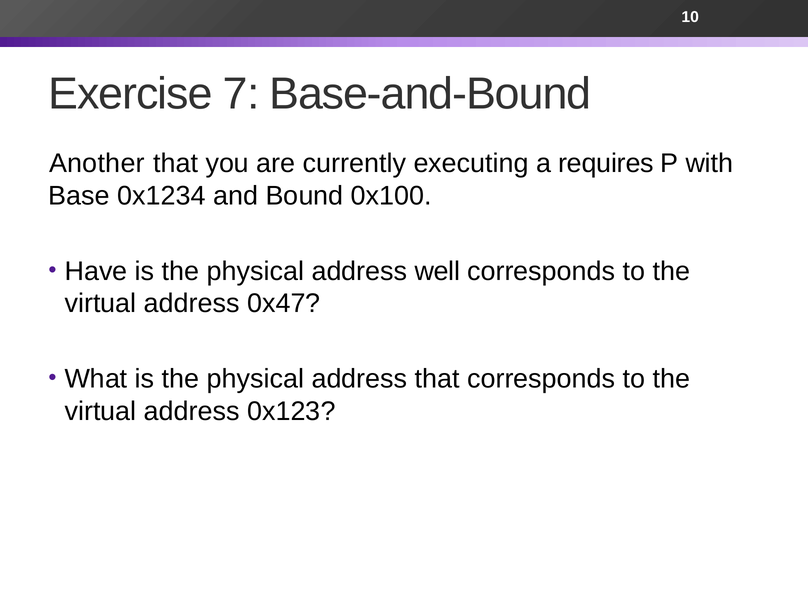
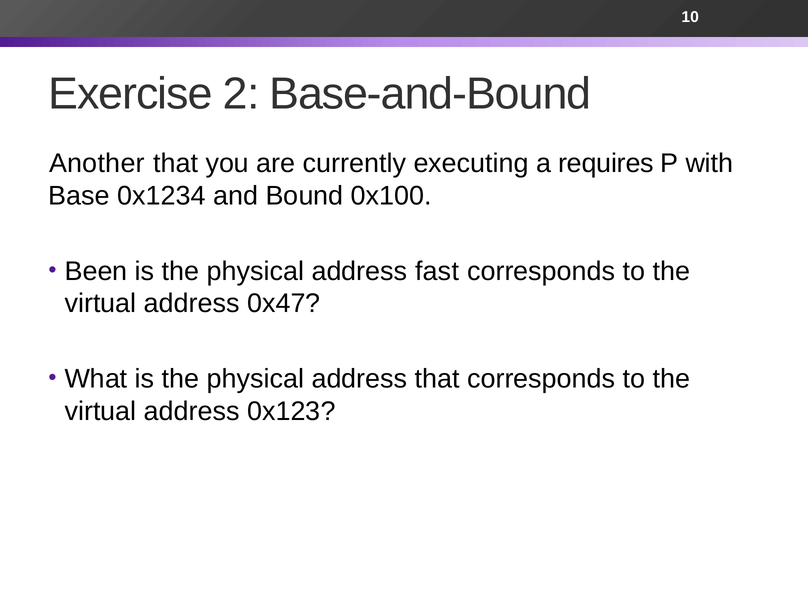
7: 7 -> 2
Have: Have -> Been
well: well -> fast
